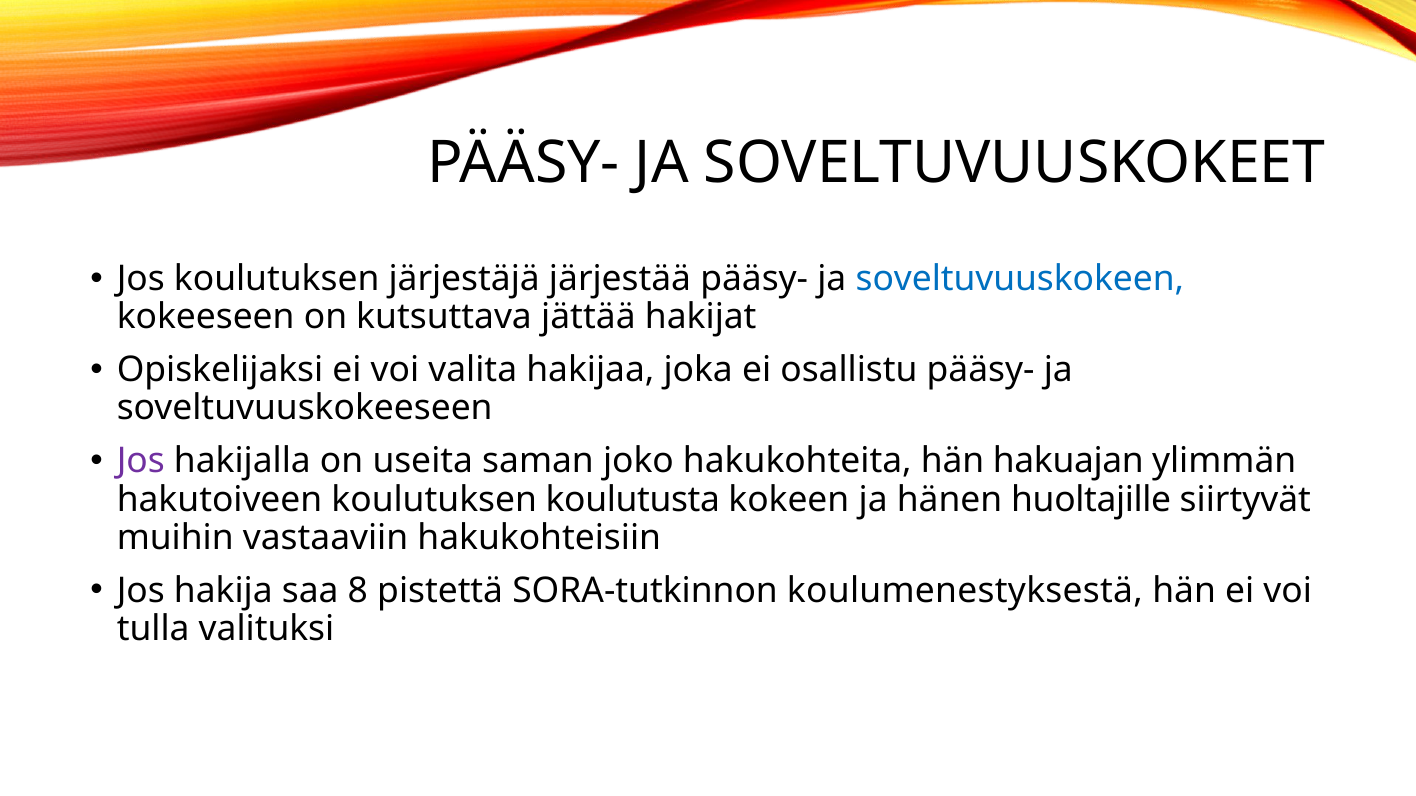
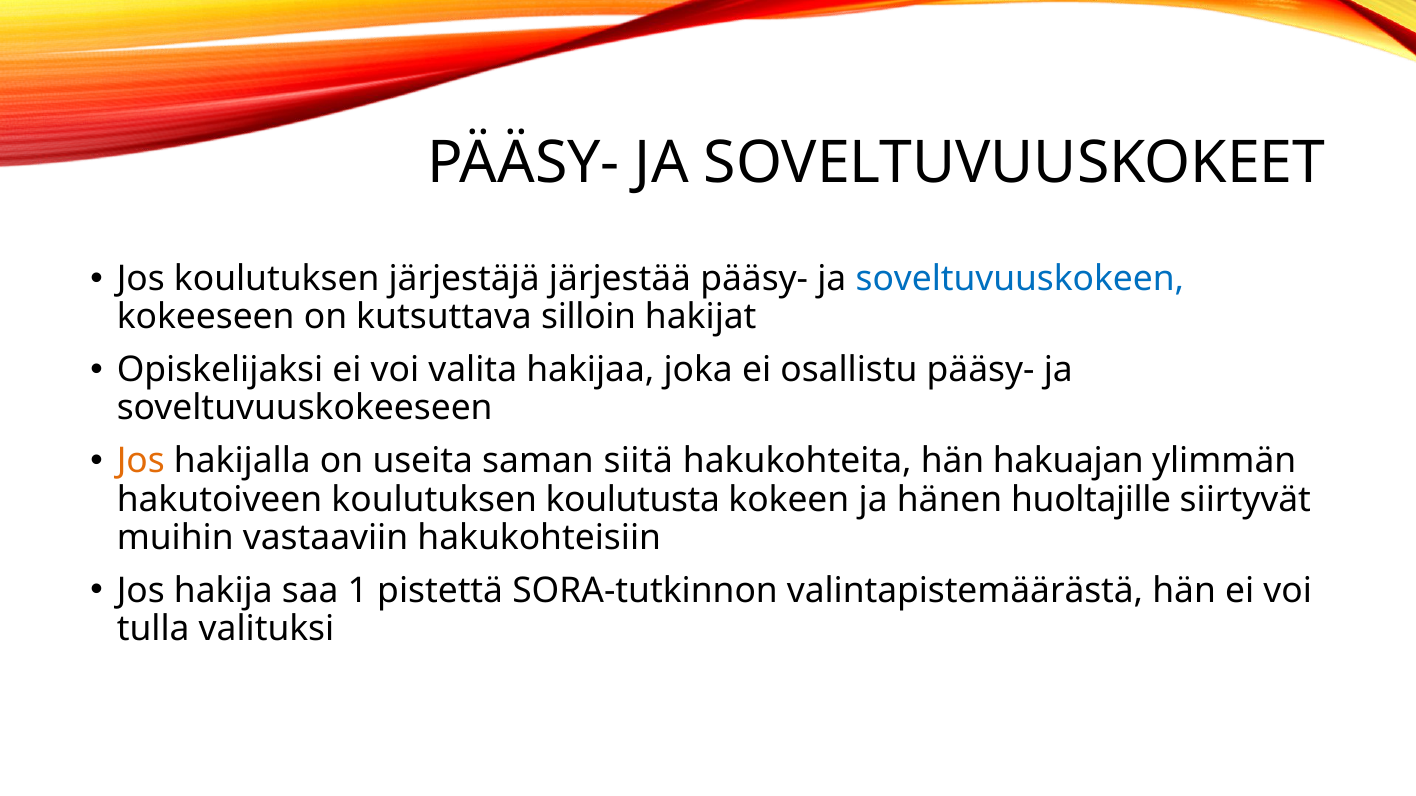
jättää: jättää -> silloin
Jos at (141, 461) colour: purple -> orange
joko: joko -> siitä
8: 8 -> 1
koulumenestyksestä: koulumenestyksestä -> valintapistemäärästä
